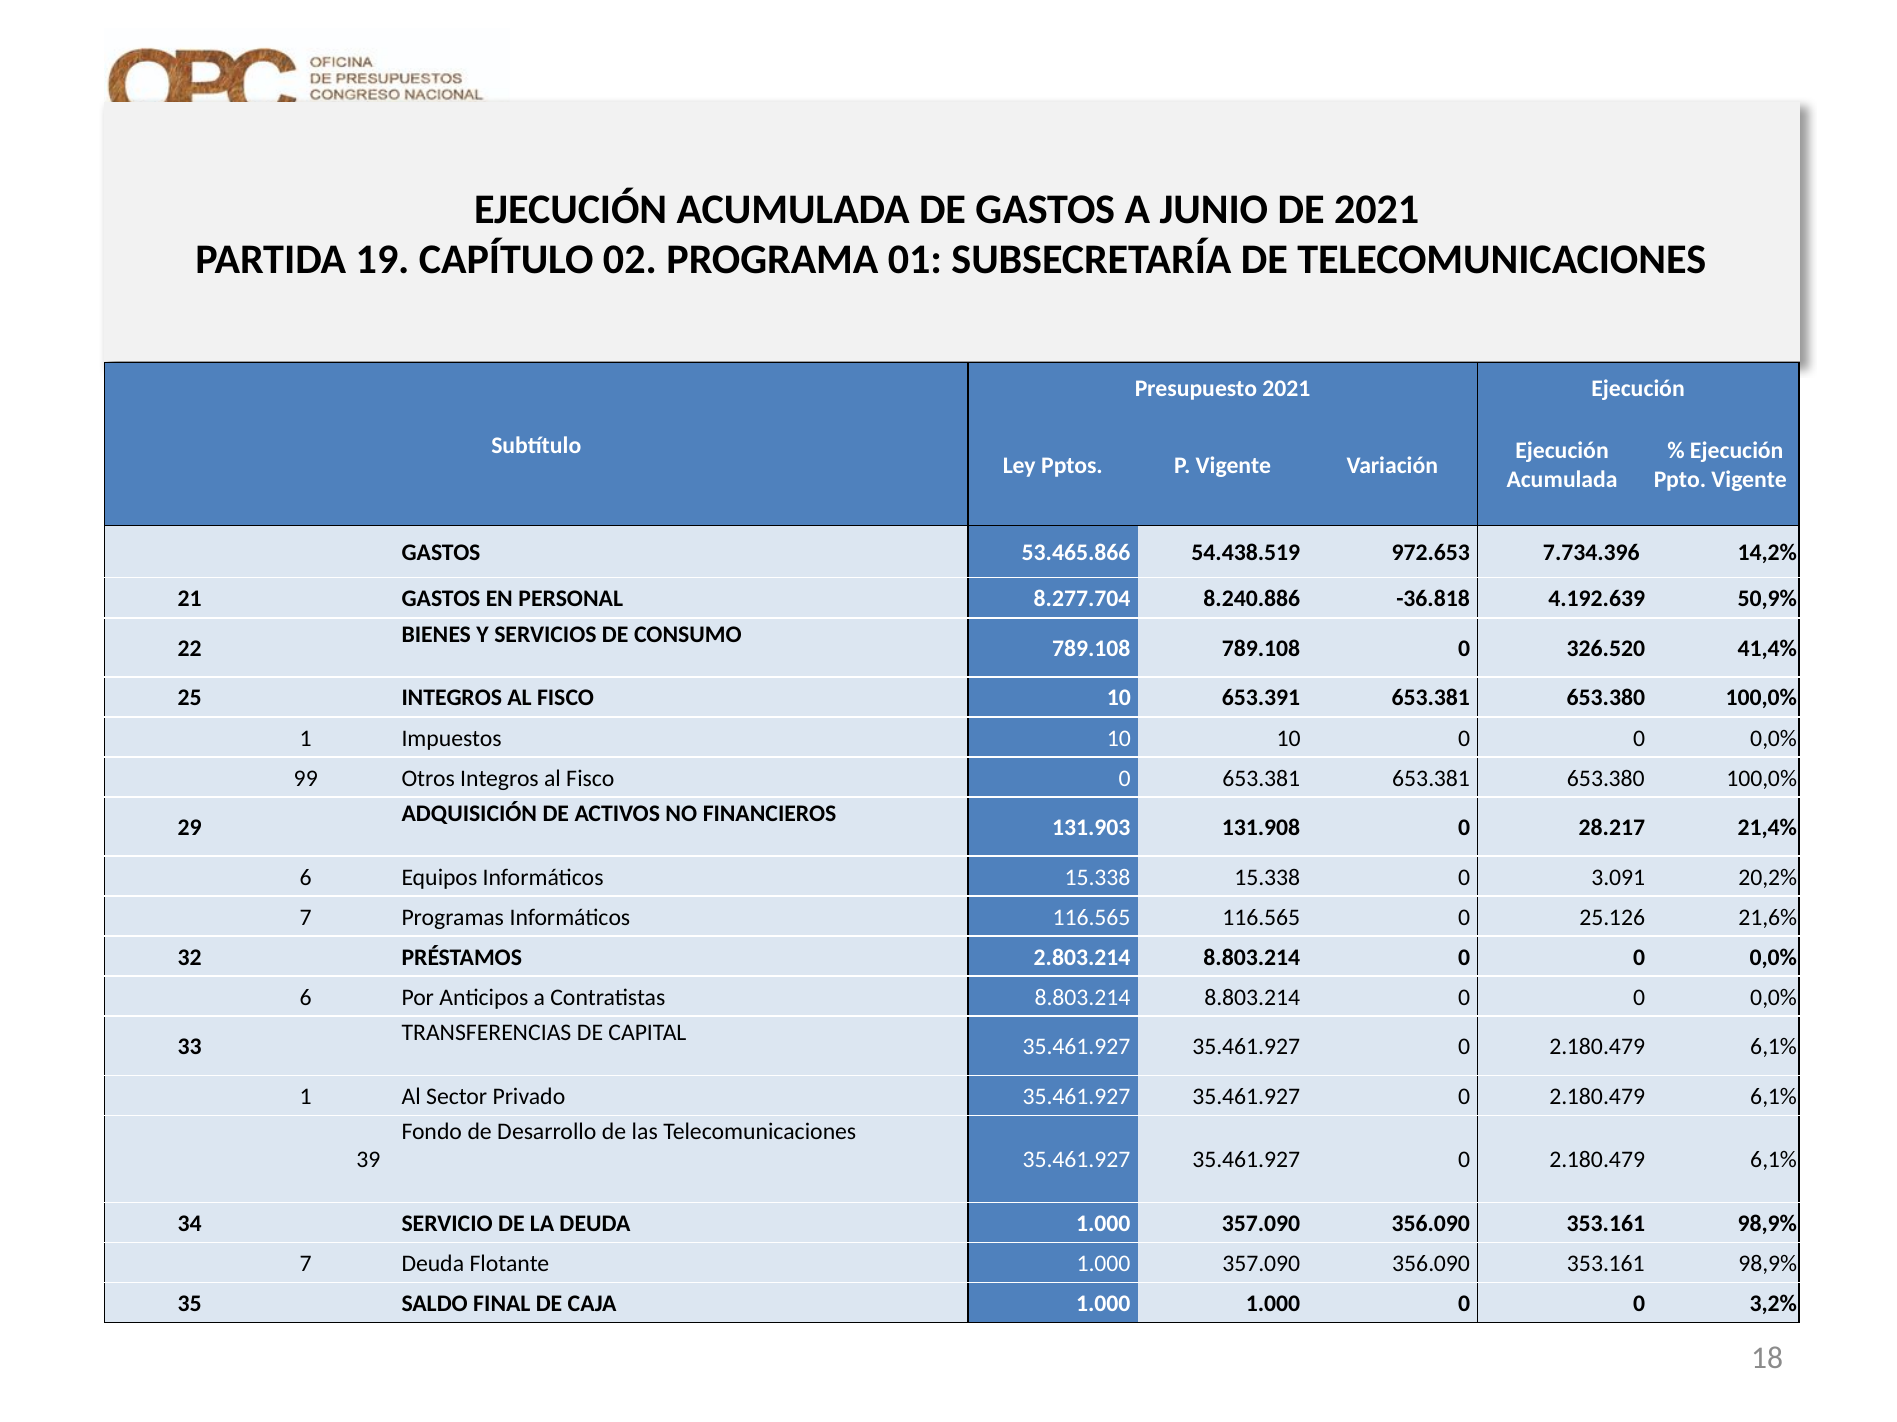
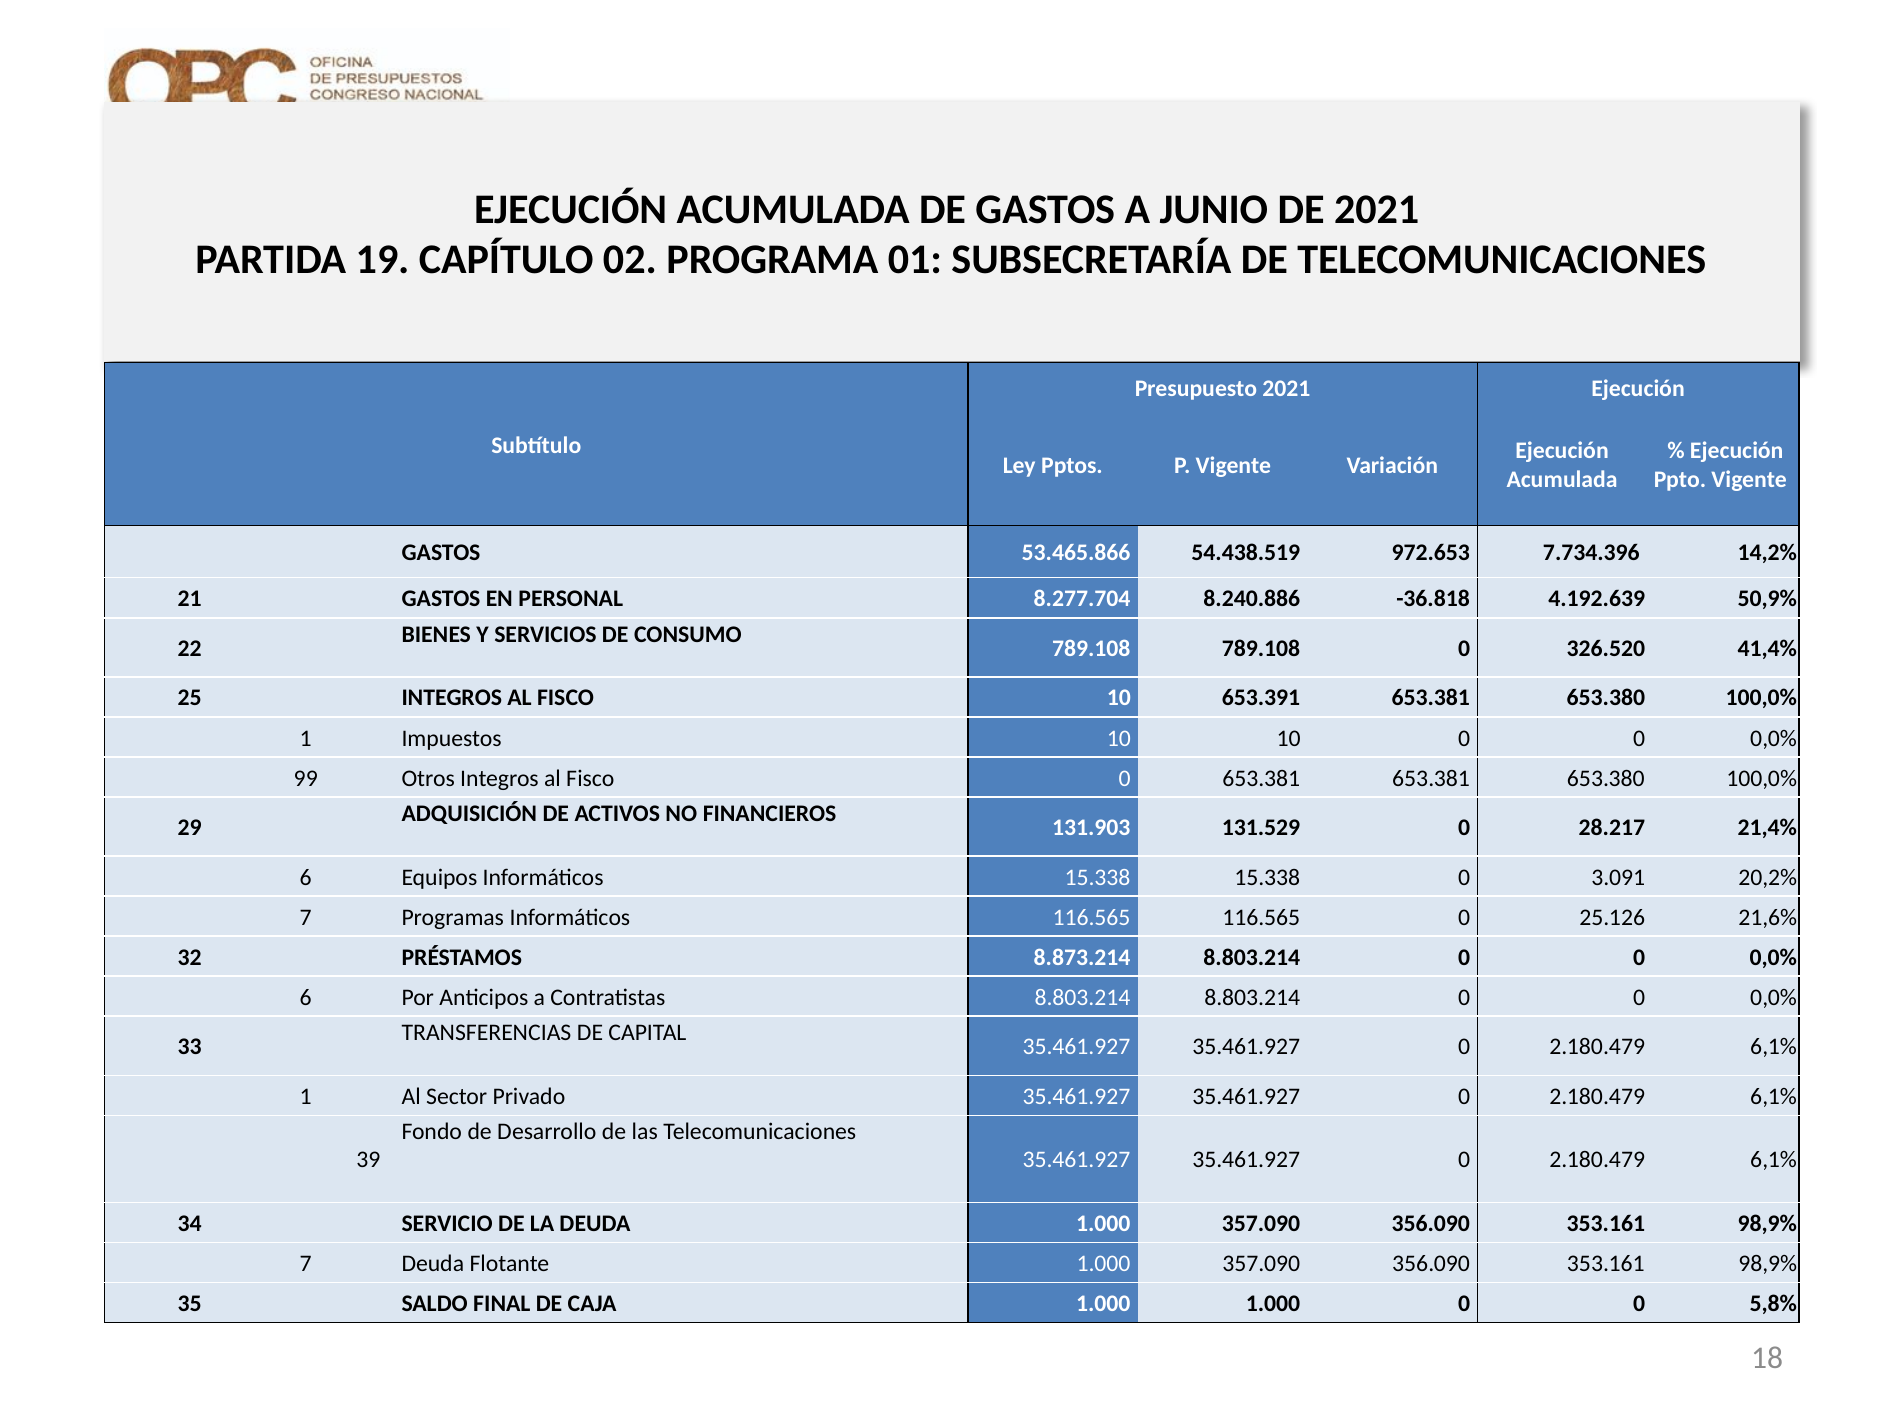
131.908: 131.908 -> 131.529
2.803.214: 2.803.214 -> 8.873.214
3,2%: 3,2% -> 5,8%
